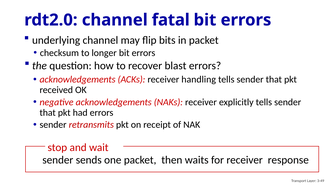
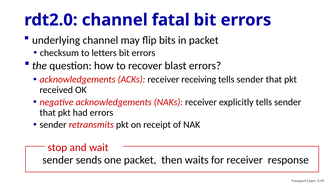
longer: longer -> letters
handling: handling -> receiving
